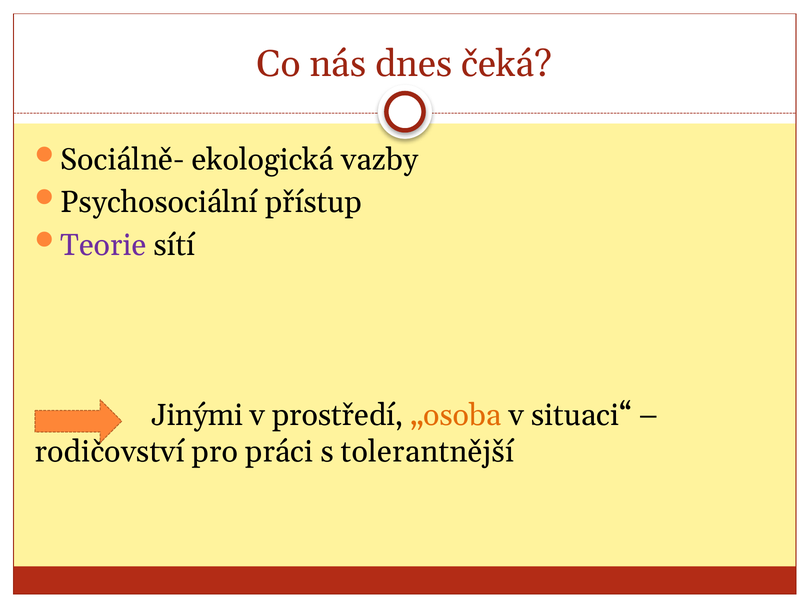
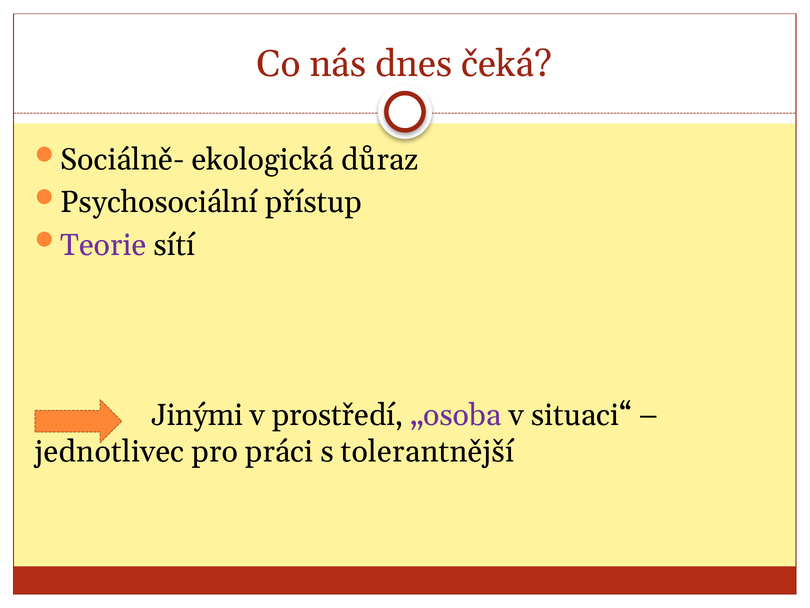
vazby: vazby -> důraz
„osoba colour: orange -> purple
rodičovství: rodičovství -> jednotlivec
